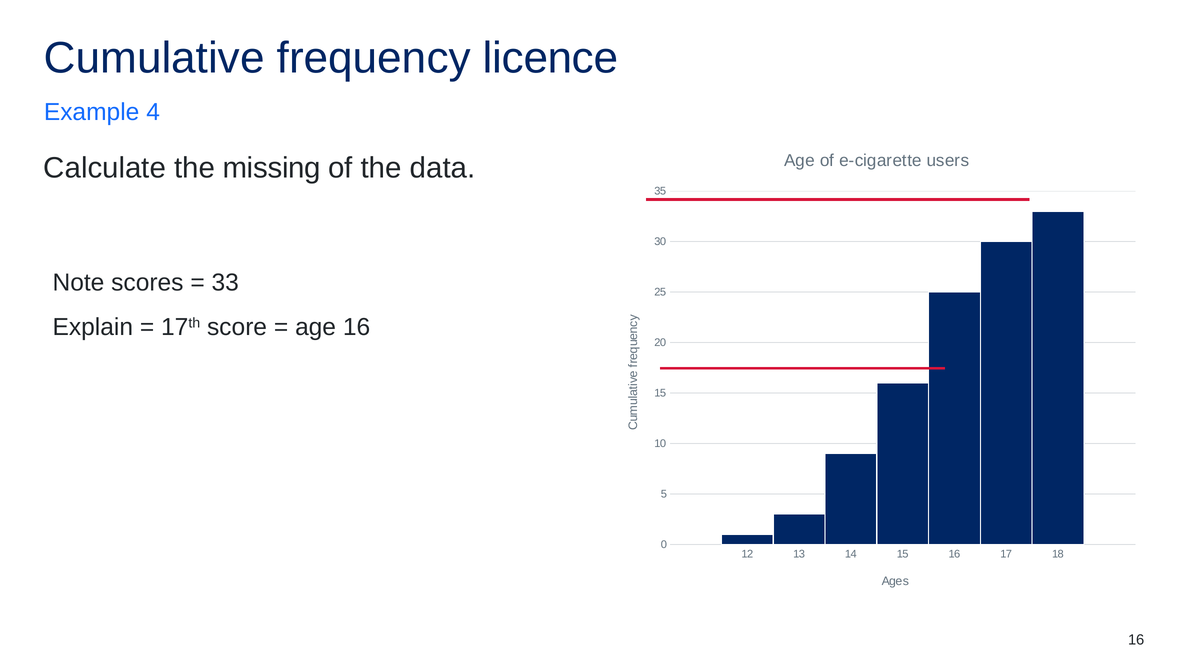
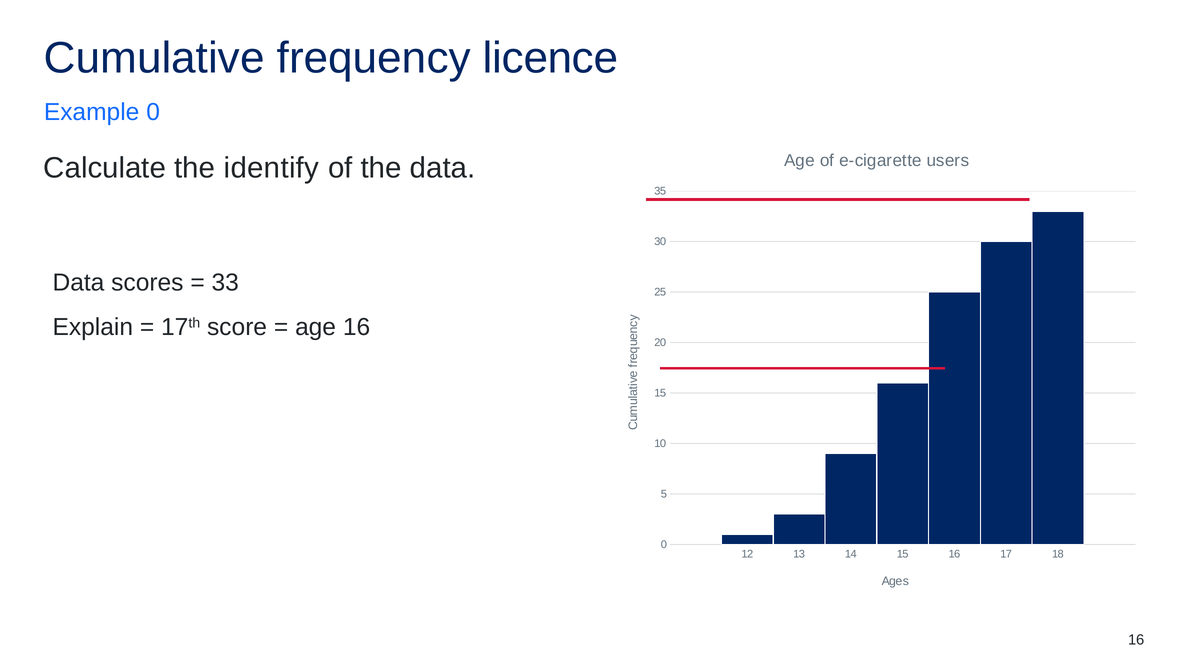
Example 4: 4 -> 0
missing: missing -> identify
Note at (78, 283): Note -> Data
